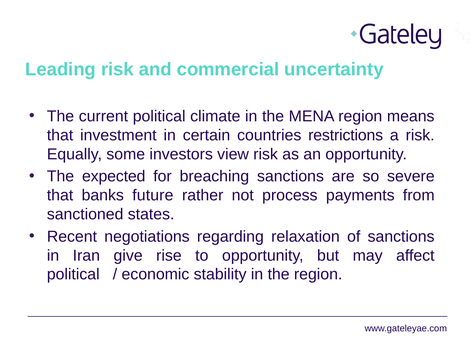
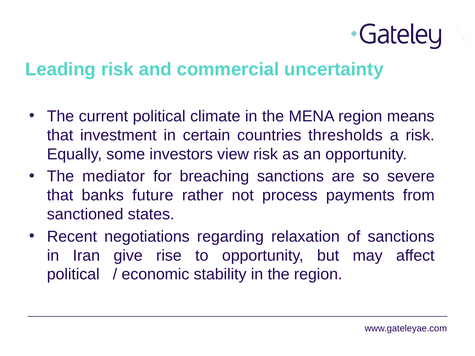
restrictions: restrictions -> thresholds
expected: expected -> mediator
